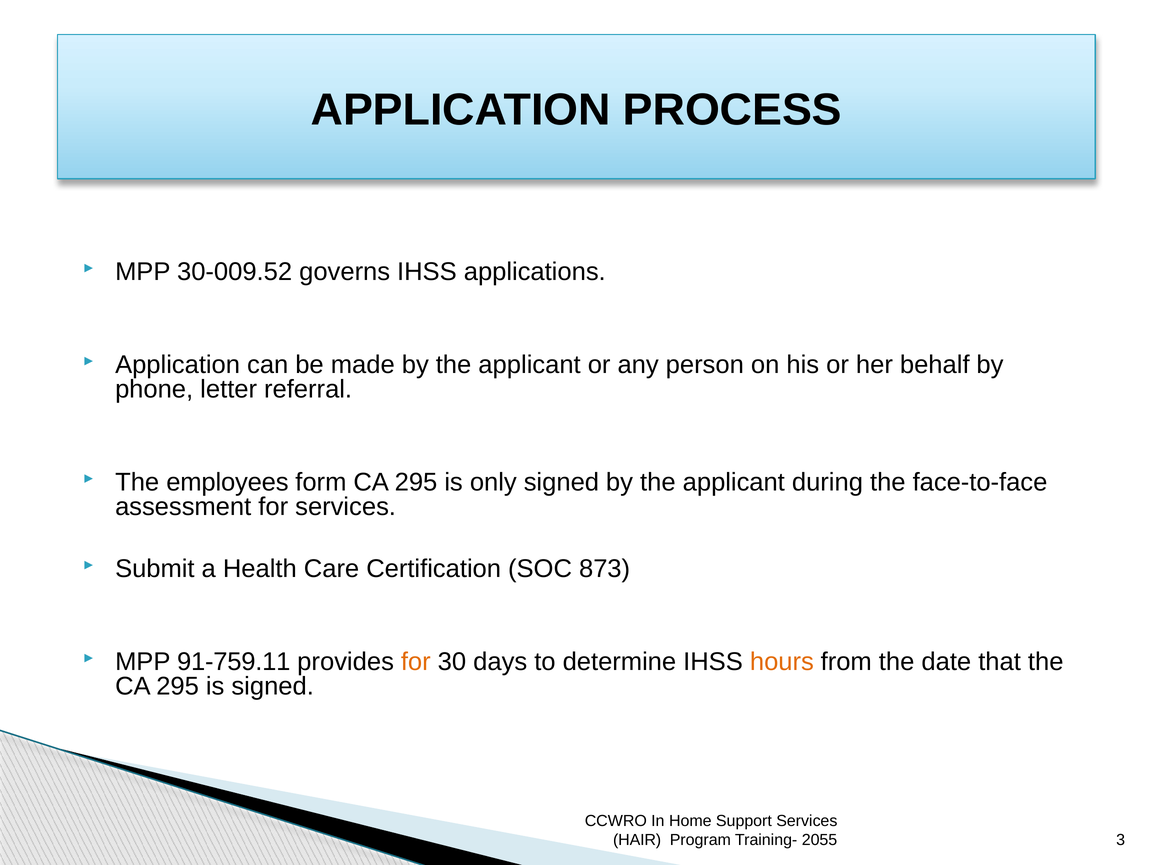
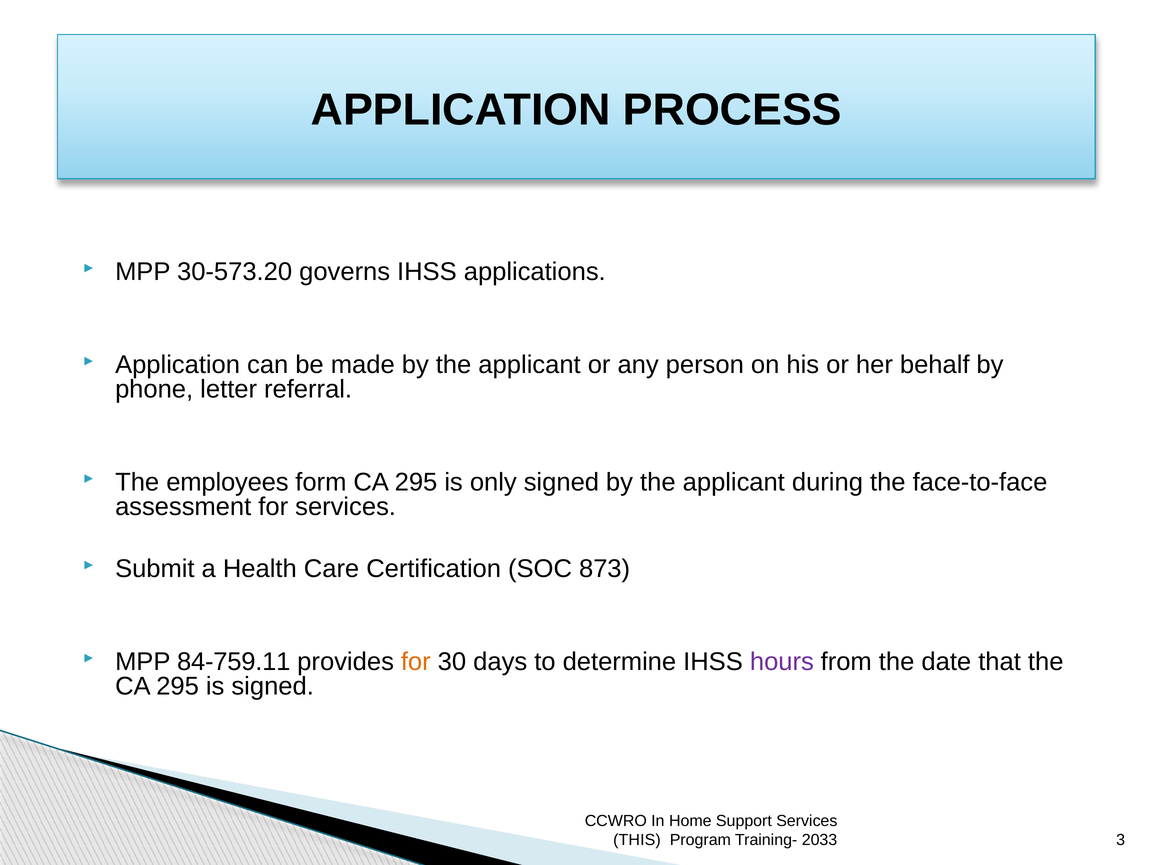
30-009.52: 30-009.52 -> 30-573.20
91-759.11: 91-759.11 -> 84-759.11
hours colour: orange -> purple
HAIR: HAIR -> THIS
2055: 2055 -> 2033
